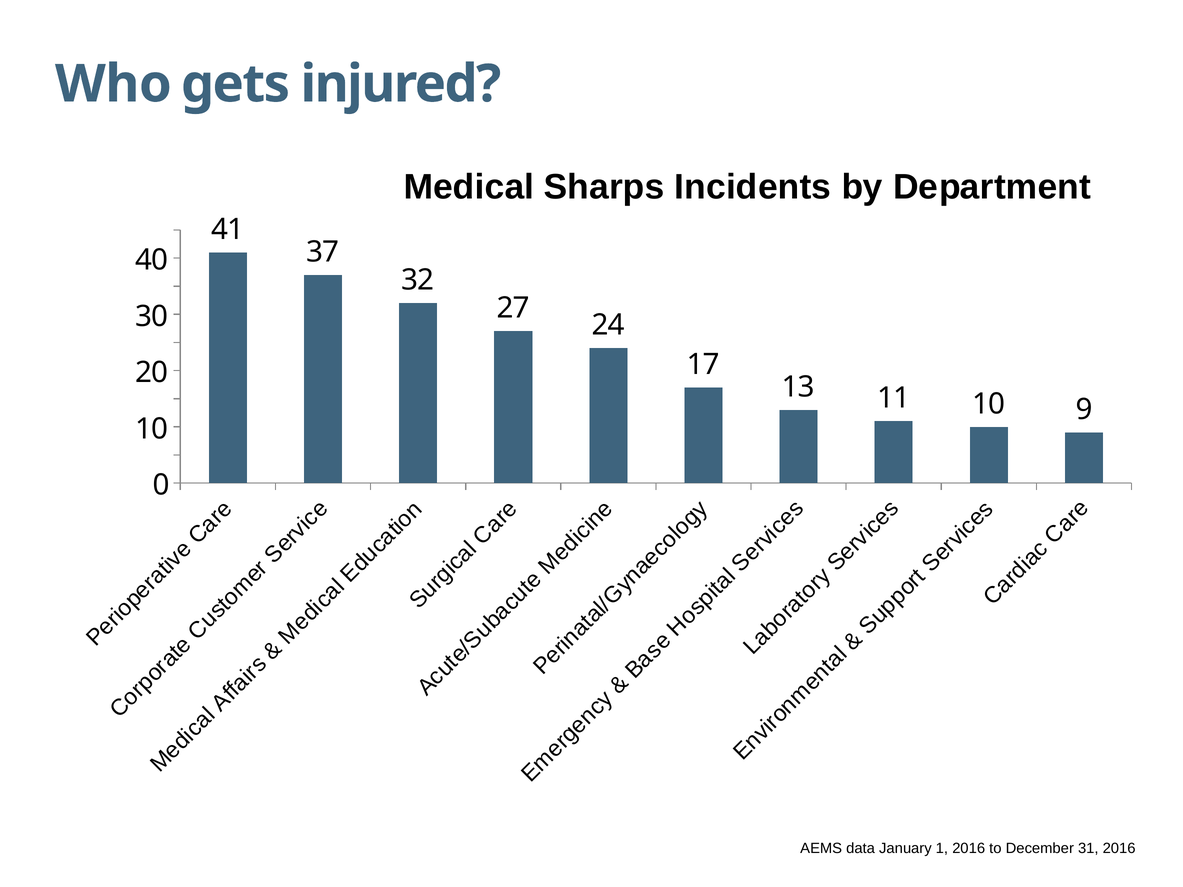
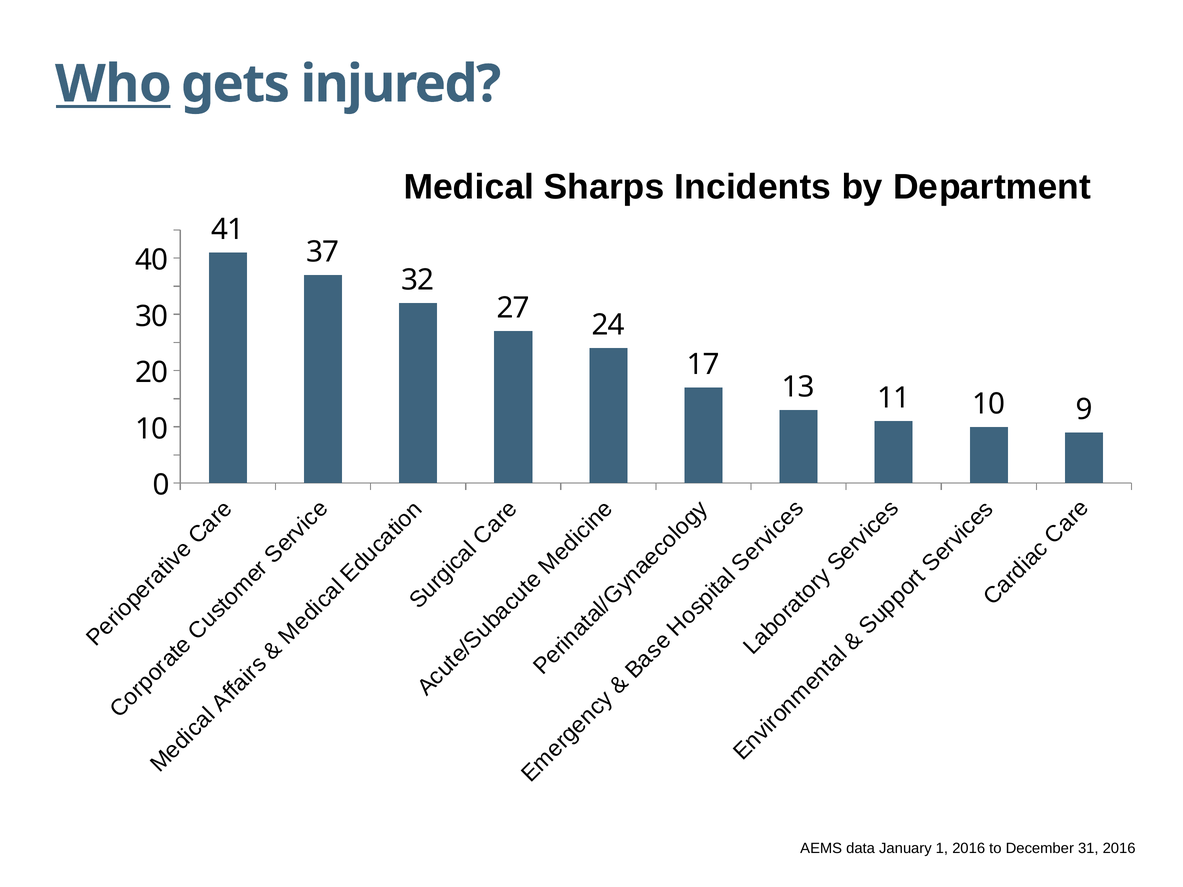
Who underline: none -> present
